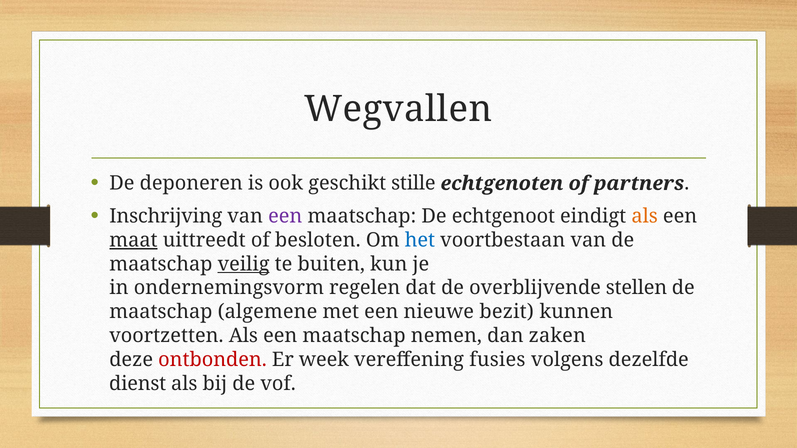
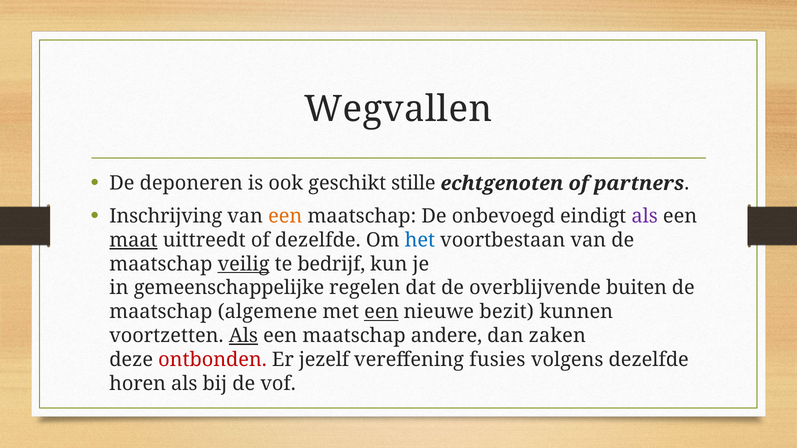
een at (285, 216) colour: purple -> orange
echtgenoot: echtgenoot -> onbevoegd
als at (645, 216) colour: orange -> purple
of besloten: besloten -> dezelfde
buiten: buiten -> bedrijf
ondernemingsvorm: ondernemingsvorm -> gemeenschappelijke
stellen: stellen -> buiten
een at (381, 312) underline: none -> present
Als at (243, 336) underline: none -> present
nemen: nemen -> andere
week: week -> jezelf
dienst: dienst -> horen
